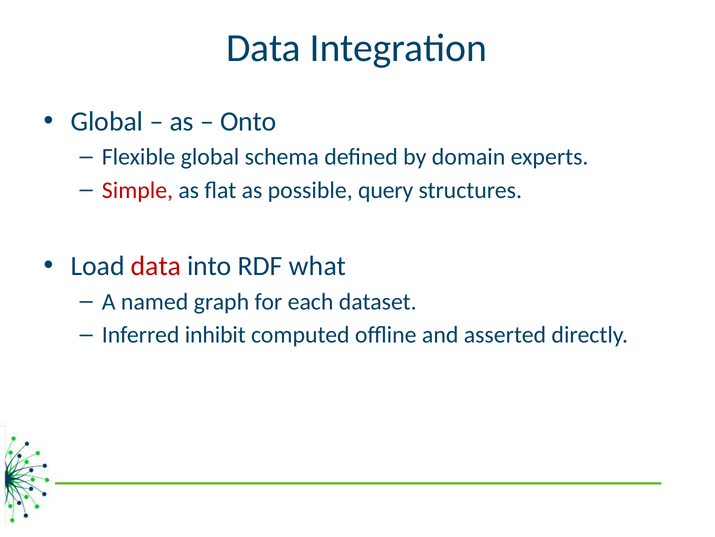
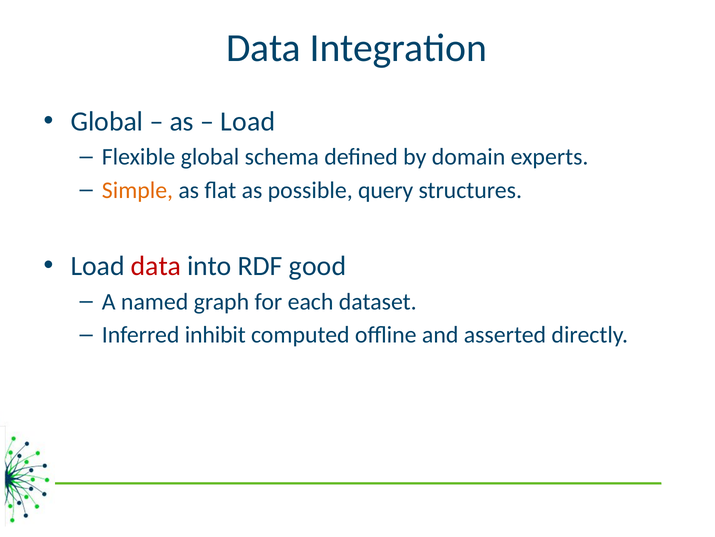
Onto at (248, 121): Onto -> Load
Simple colour: red -> orange
what: what -> good
